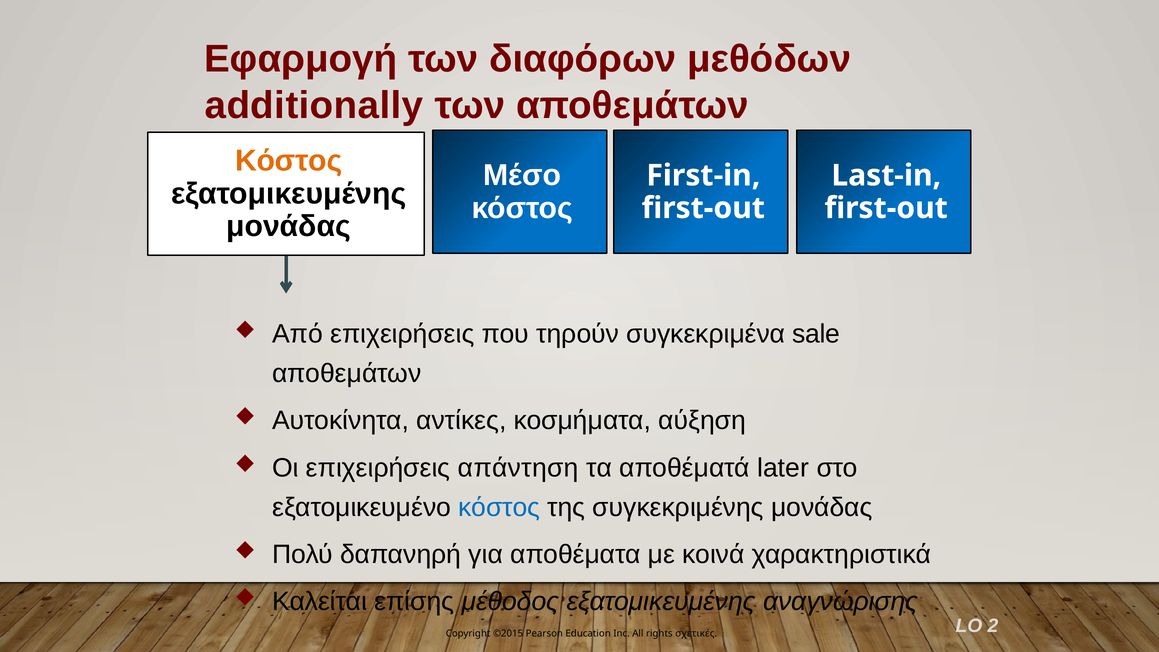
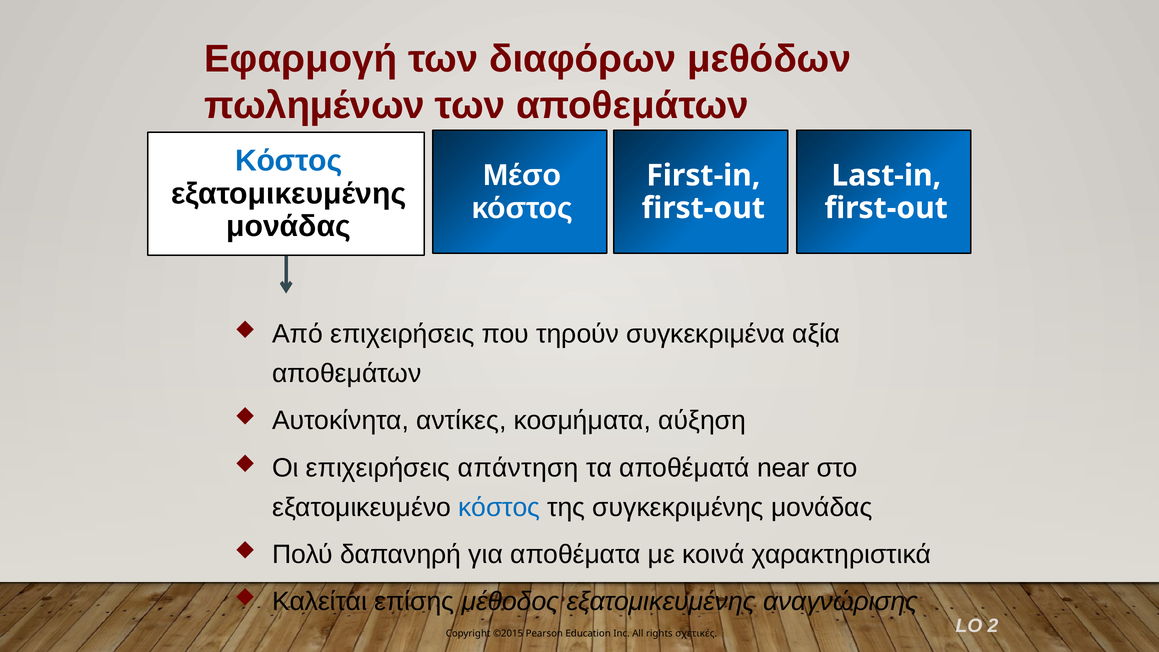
additionally: additionally -> πωλημένων
Κόστος at (289, 161) colour: orange -> blue
sale: sale -> αξία
later: later -> near
